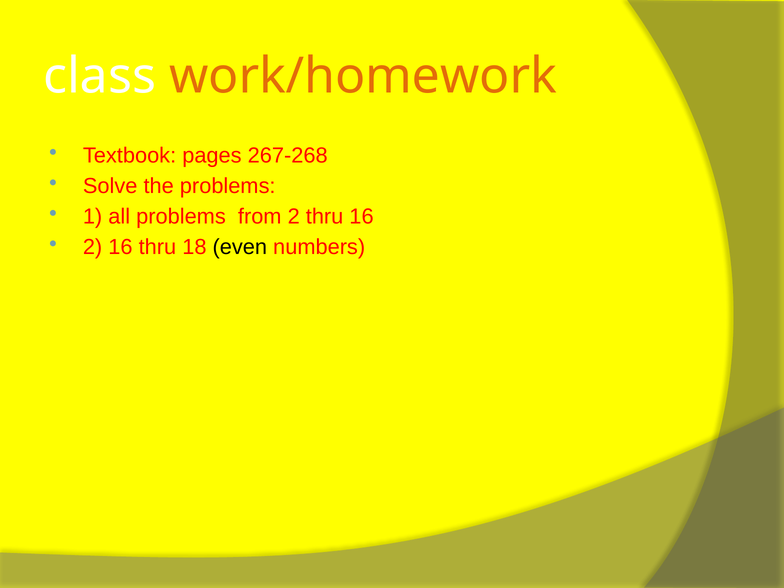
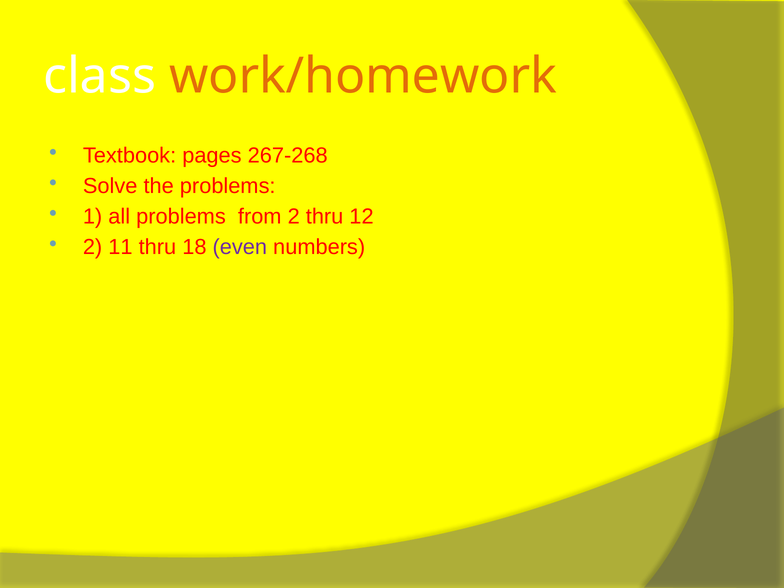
thru 16: 16 -> 12
2 16: 16 -> 11
even colour: black -> purple
